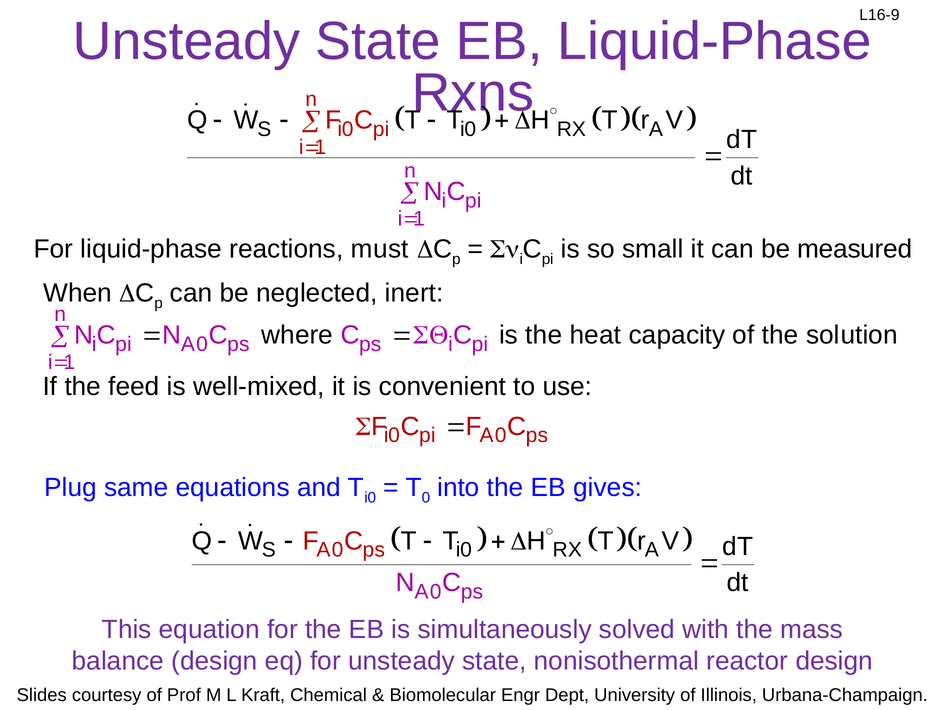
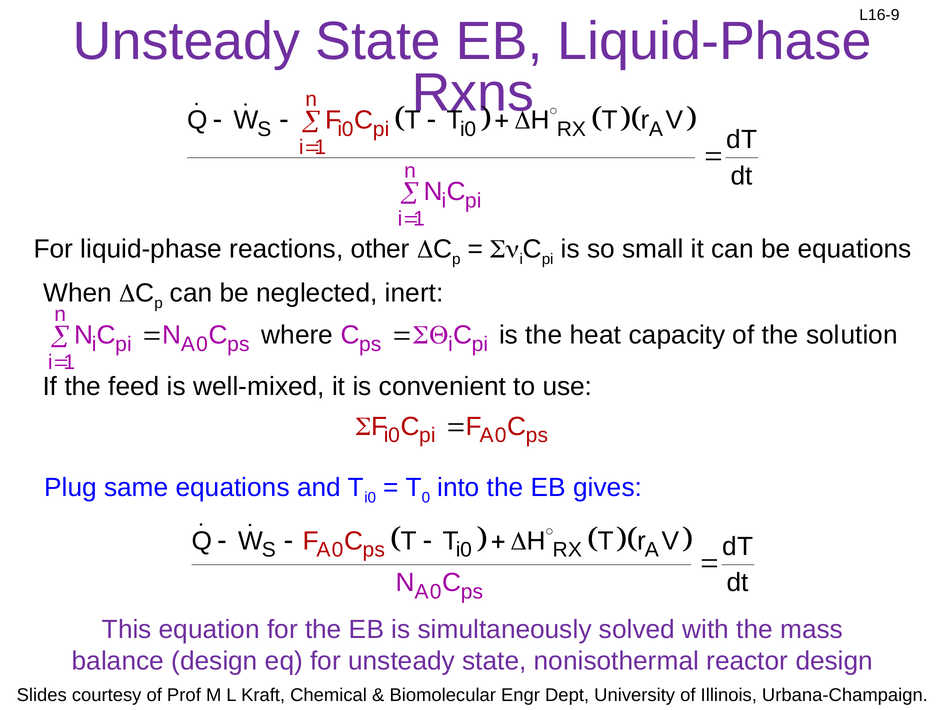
must: must -> other
be measured: measured -> equations
